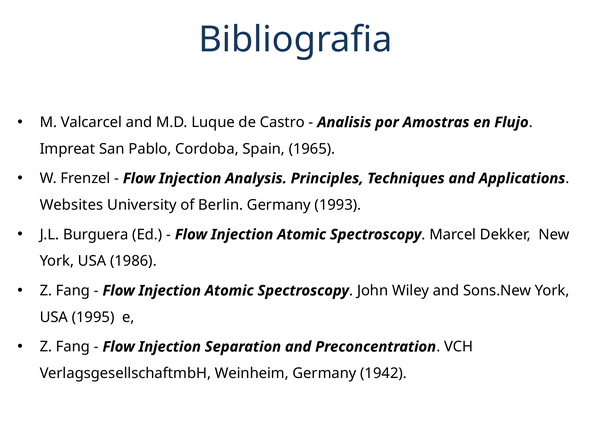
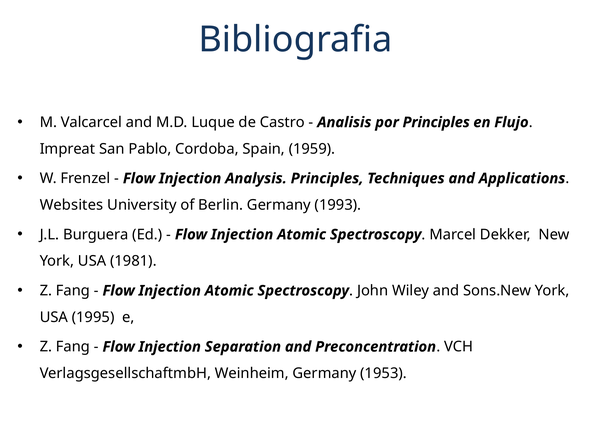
por Amostras: Amostras -> Principles
1965: 1965 -> 1959
1986: 1986 -> 1981
1942: 1942 -> 1953
